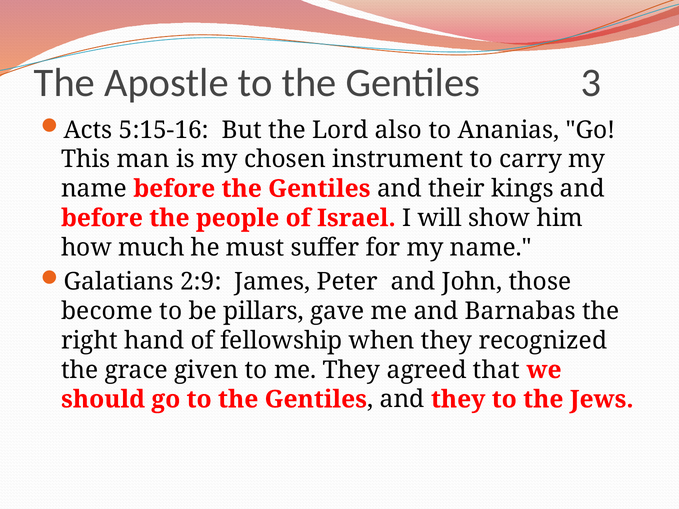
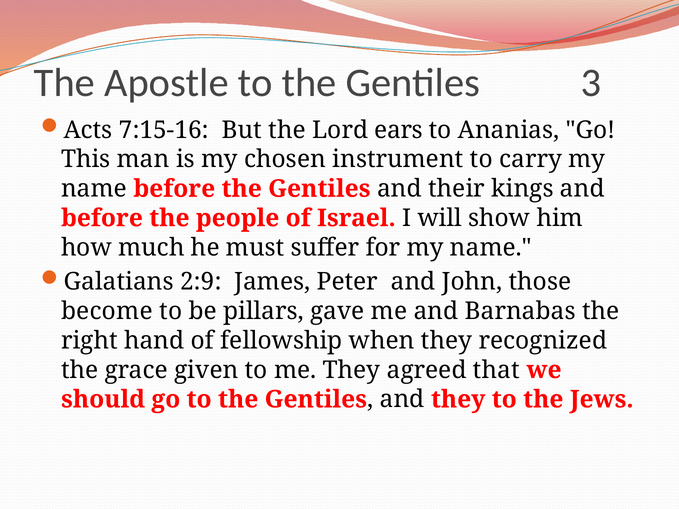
5:15-16: 5:15-16 -> 7:15-16
also: also -> ears
